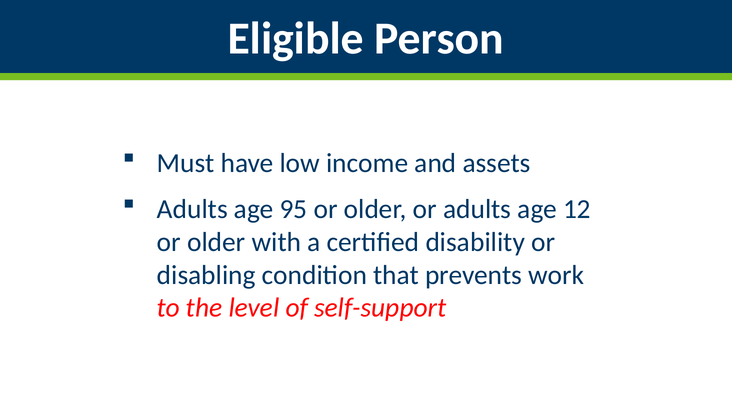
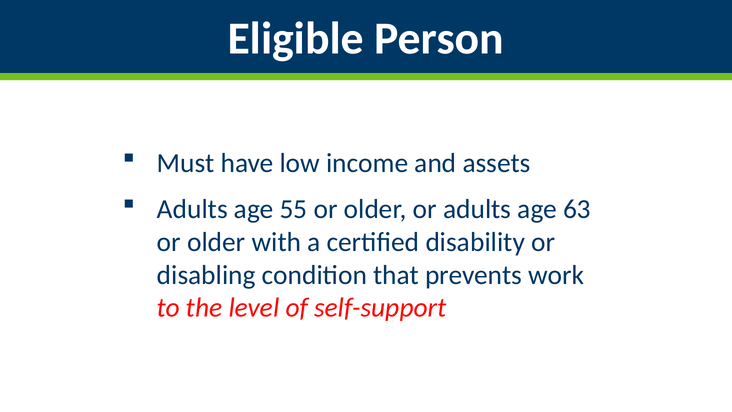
95: 95 -> 55
12: 12 -> 63
